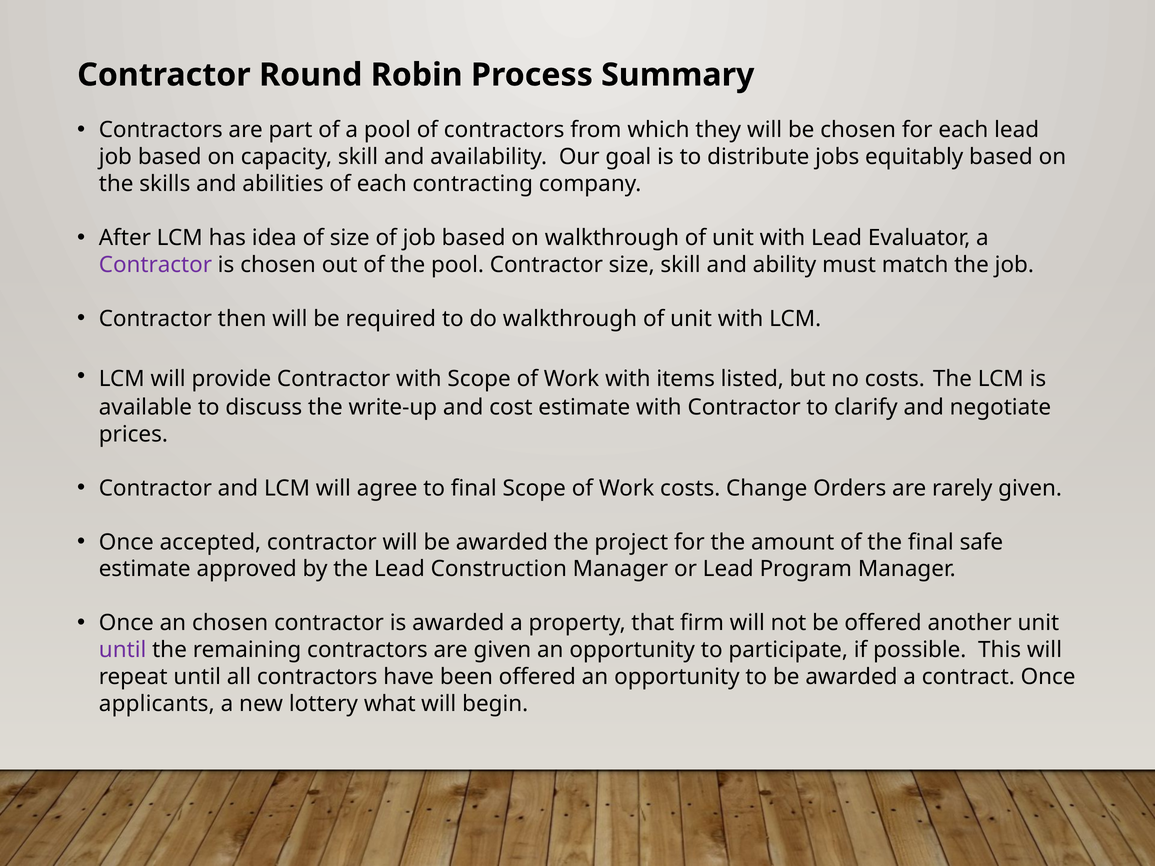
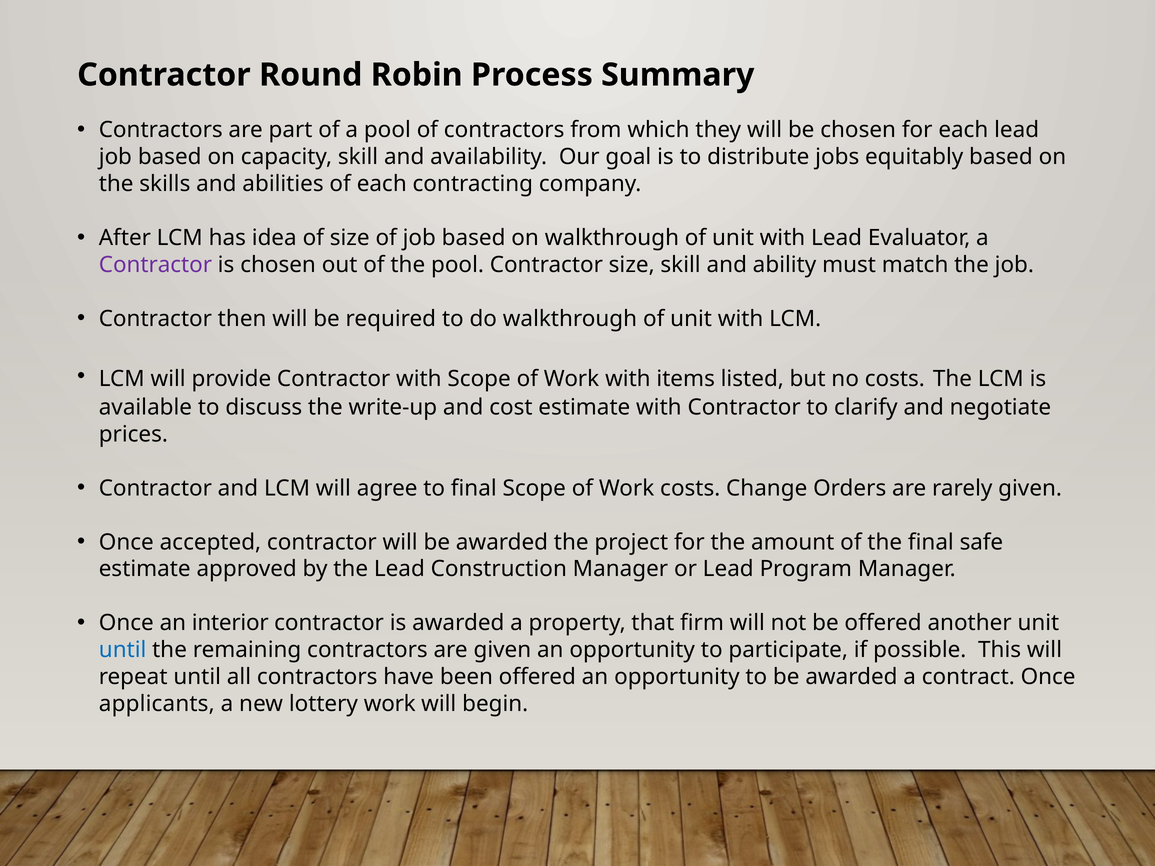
an chosen: chosen -> interior
until at (123, 650) colour: purple -> blue
lottery what: what -> work
